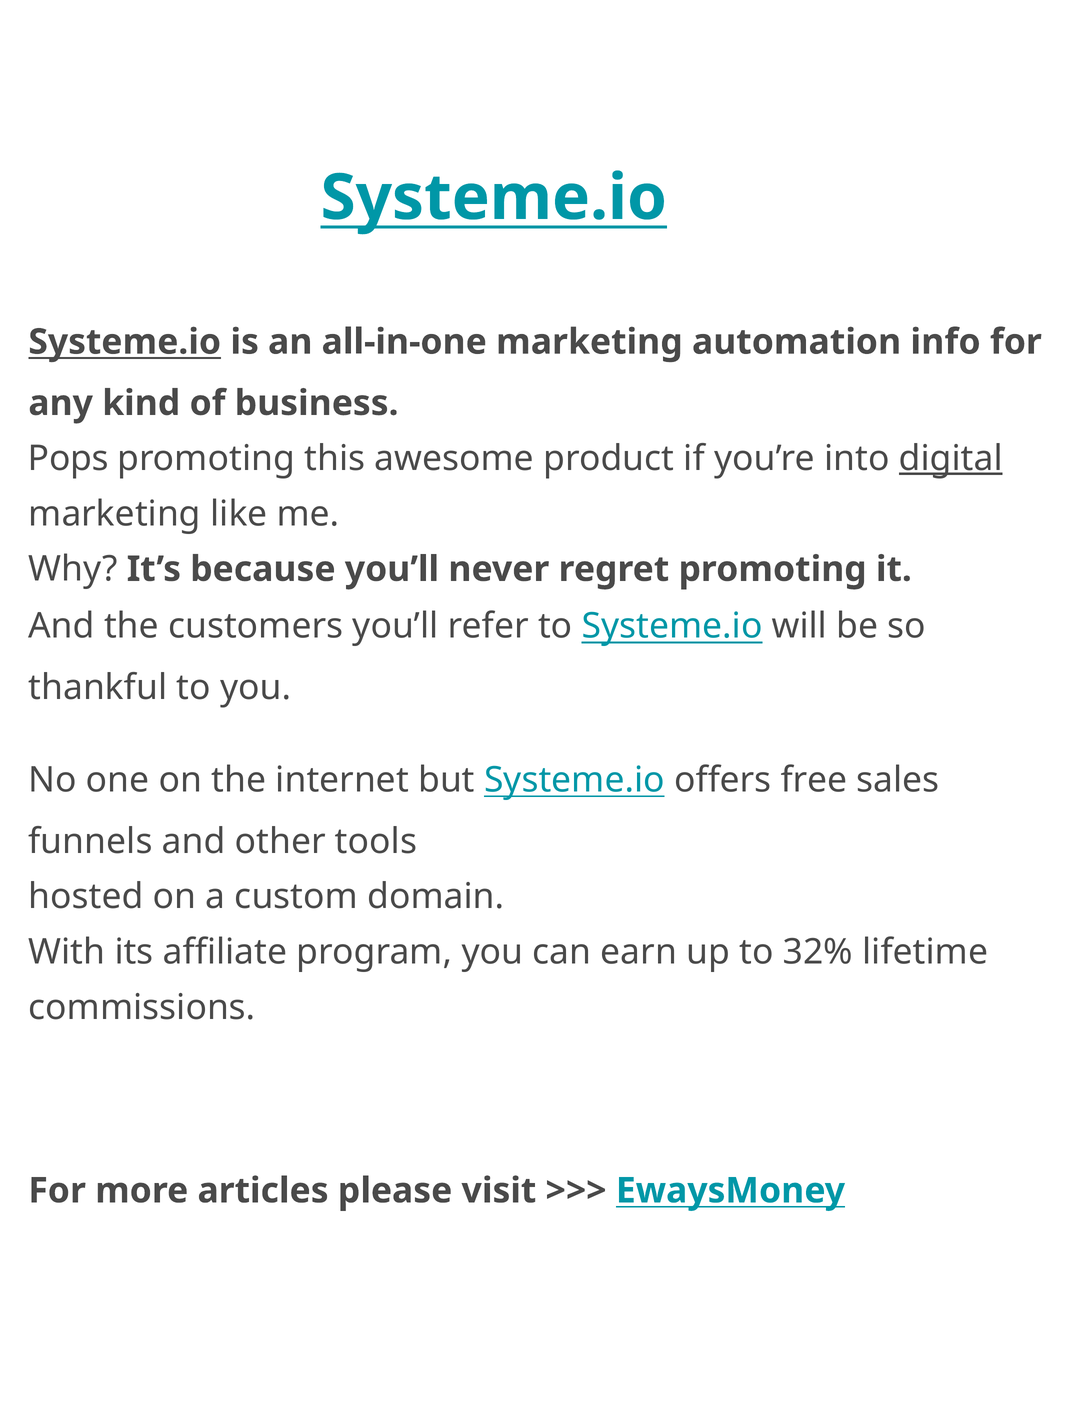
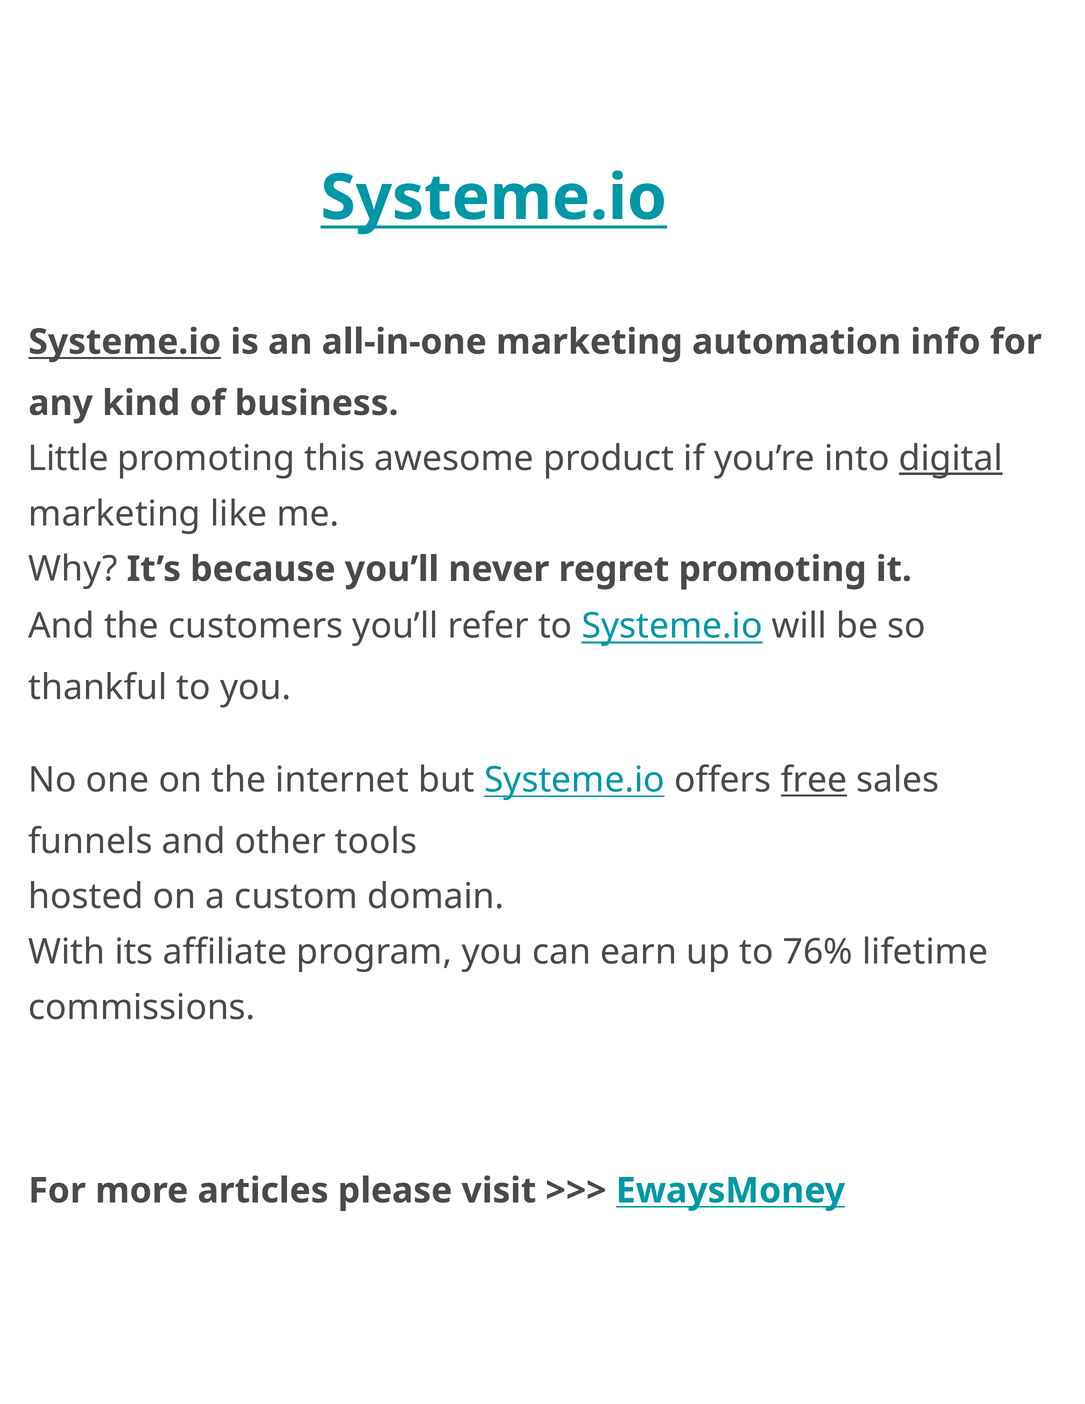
Pops: Pops -> Little
free underline: none -> present
32%: 32% -> 76%
